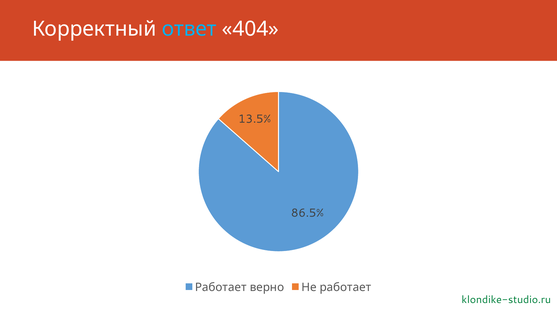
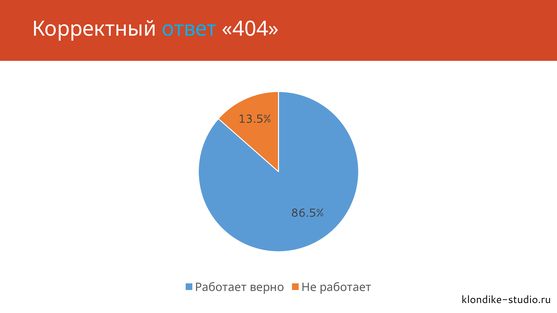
klondike-studio.ru colour: green -> black
